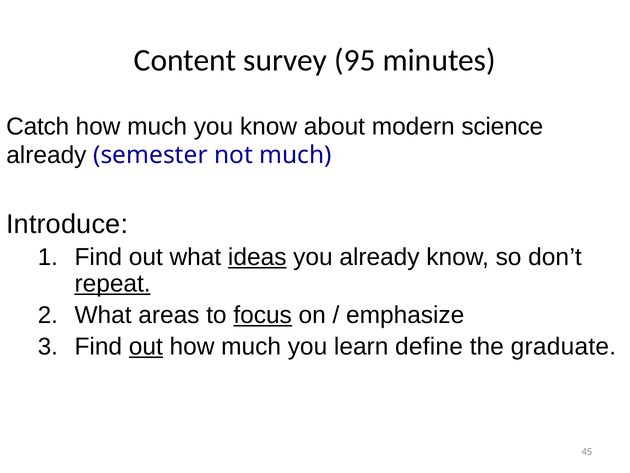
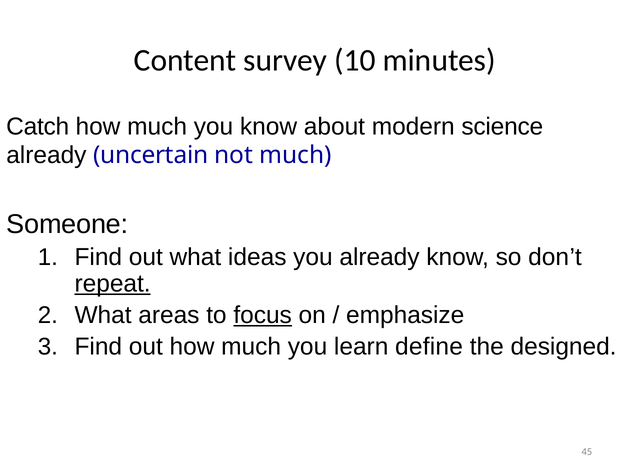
95: 95 -> 10
semester: semester -> uncertain
Introduce: Introduce -> Someone
ideas underline: present -> none
out at (146, 346) underline: present -> none
graduate: graduate -> designed
